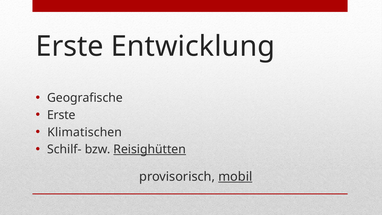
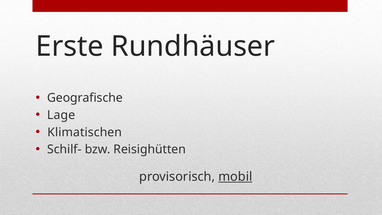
Entwicklung: Entwicklung -> Rundhäuser
Erste at (61, 115): Erste -> Lage
Reisighütten underline: present -> none
